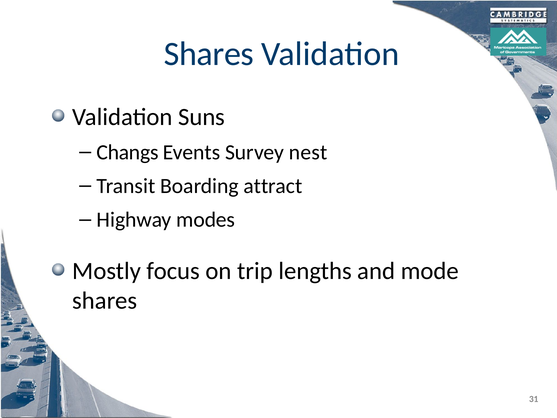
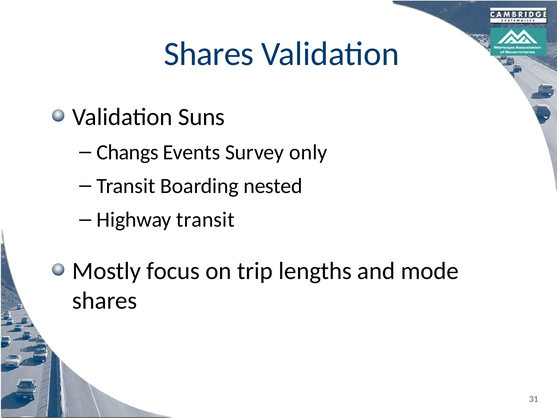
nest: nest -> only
attract: attract -> nested
Highway modes: modes -> transit
